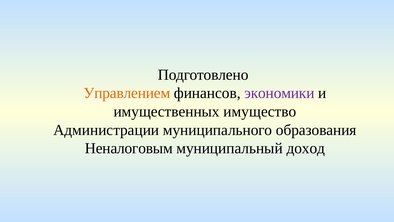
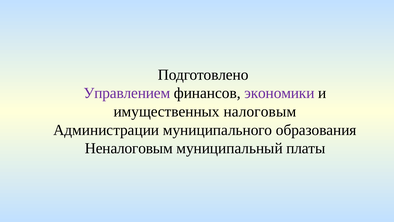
Управлением colour: orange -> purple
имущество: имущество -> налоговым
доход: доход -> платы
